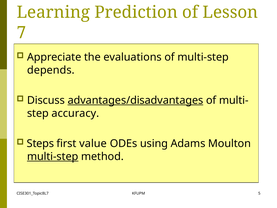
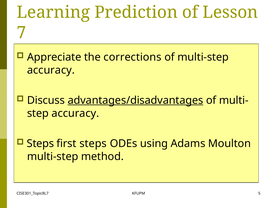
evaluations: evaluations -> corrections
depends at (51, 70): depends -> accuracy
first value: value -> steps
multi-step at (53, 156) underline: present -> none
